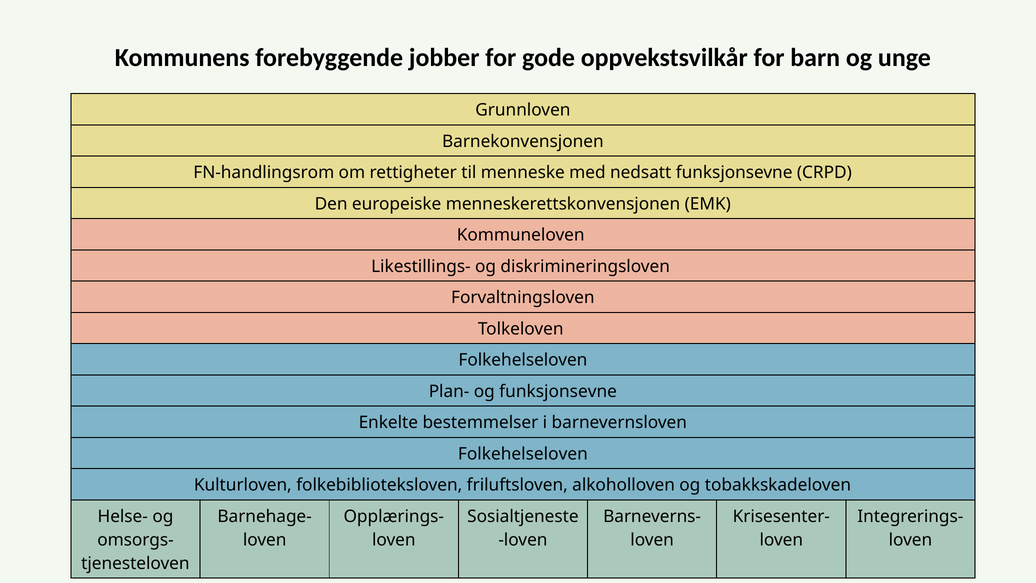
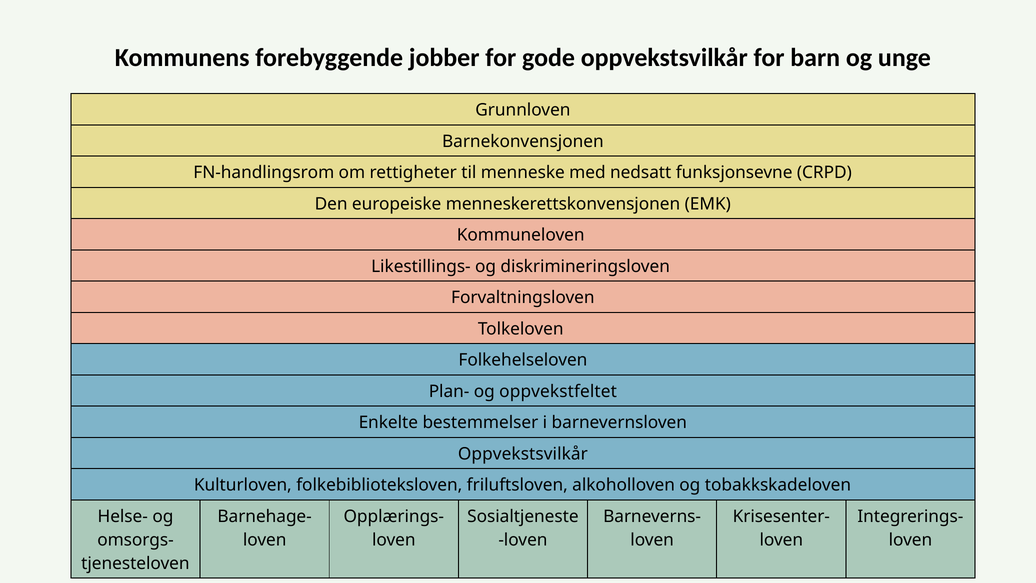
og funksjonsevne: funksjonsevne -> oppvekstfeltet
Folkehelseloven at (523, 454): Folkehelseloven -> Oppvekstsvilkår
